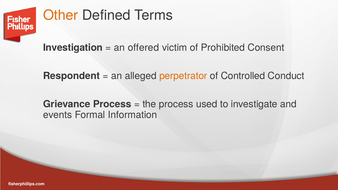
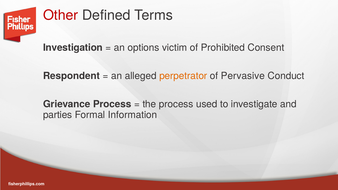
Other colour: orange -> red
offered: offered -> options
Controlled: Controlled -> Pervasive
events: events -> parties
